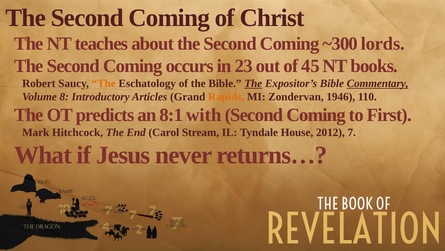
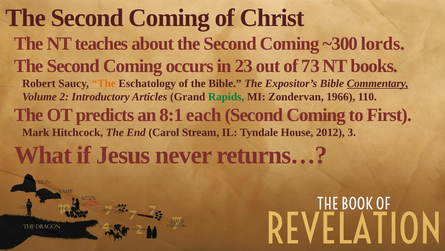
45: 45 -> 73
The at (253, 83) underline: present -> none
8: 8 -> 2
Rapids colour: orange -> green
1946: 1946 -> 1966
with: with -> each
7: 7 -> 3
